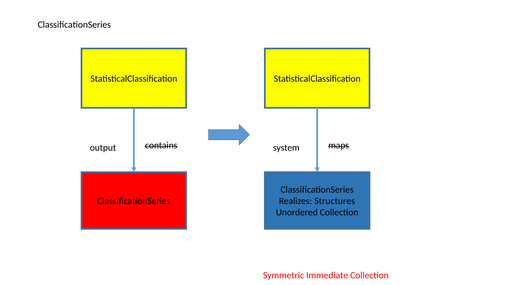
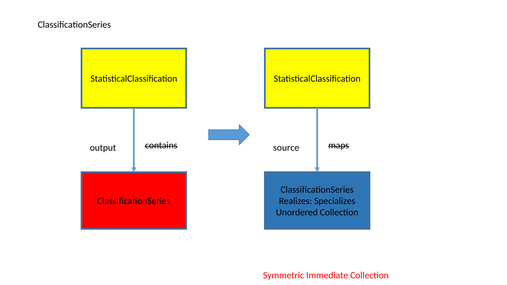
system: system -> source
Structures: Structures -> Specializes
